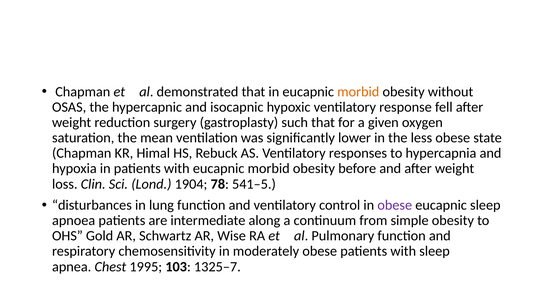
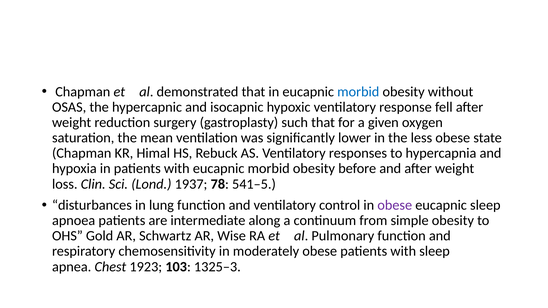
morbid at (358, 92) colour: orange -> blue
1904: 1904 -> 1937
1995: 1995 -> 1923
1325–7: 1325–7 -> 1325–3
